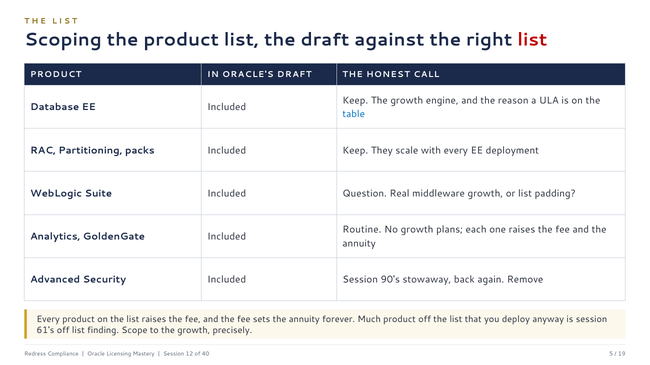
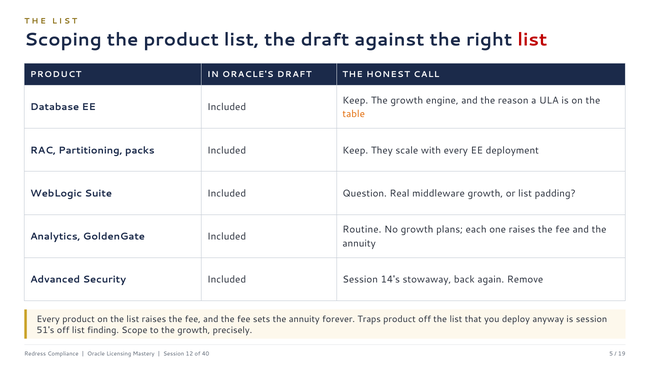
table colour: blue -> orange
90's: 90's -> 14's
Much: Much -> Traps
61's: 61's -> 51's
